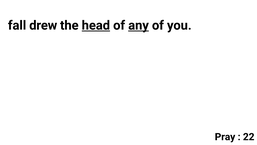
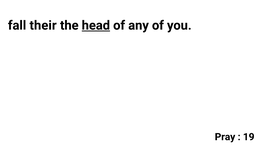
drew: drew -> their
any underline: present -> none
22: 22 -> 19
